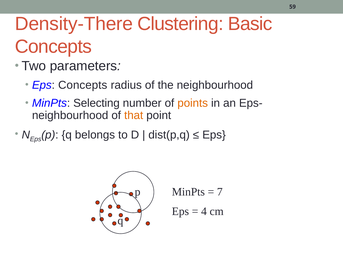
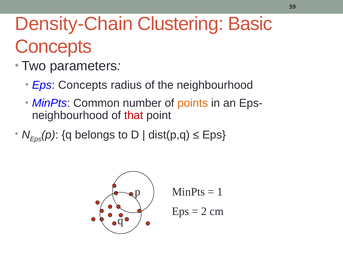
Density-There: Density-There -> Density-Chain
Selecting: Selecting -> Common
that colour: orange -> red
7: 7 -> 1
4: 4 -> 2
